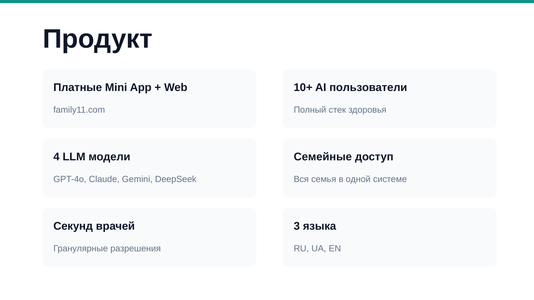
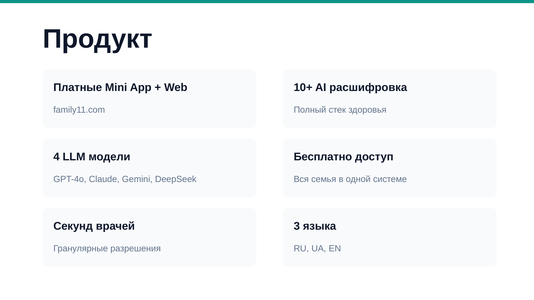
пользователи: пользователи -> расшифровка
Семейные: Семейные -> Бесплатно
